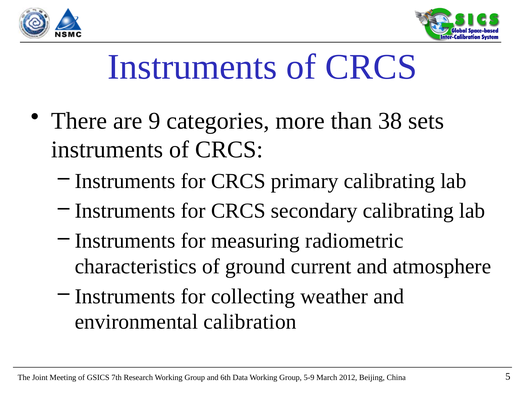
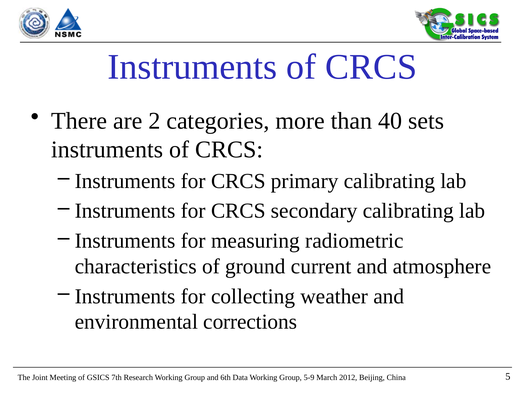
9: 9 -> 2
38: 38 -> 40
calibration: calibration -> corrections
